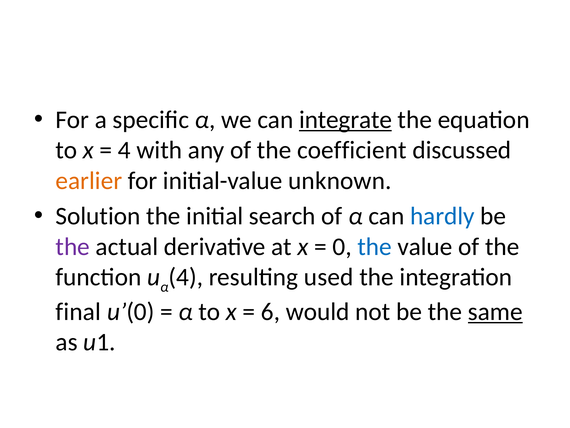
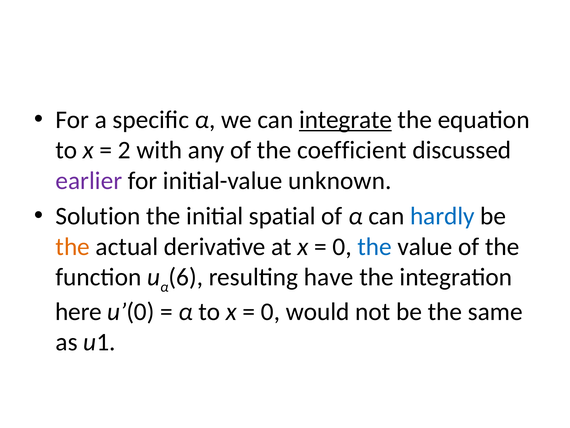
4 at (124, 150): 4 -> 2
earlier colour: orange -> purple
search: search -> spatial
the at (73, 246) colour: purple -> orange
α 4: 4 -> 6
used: used -> have
final: final -> here
6 at (270, 311): 6 -> 0
same underline: present -> none
